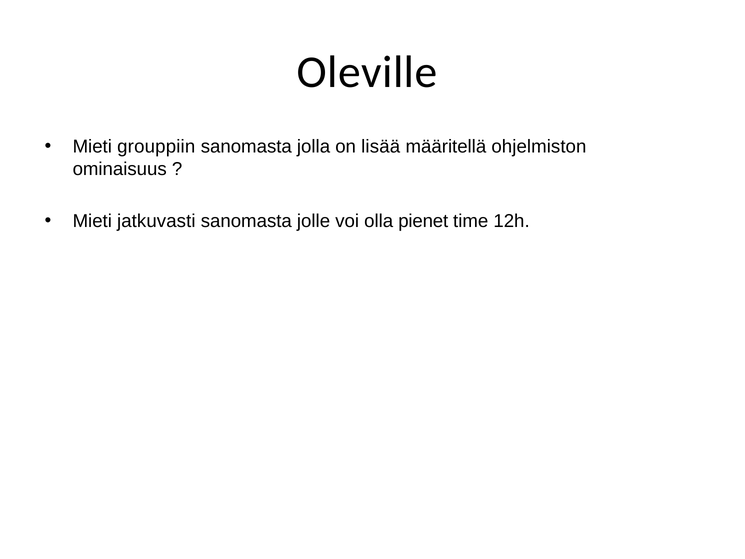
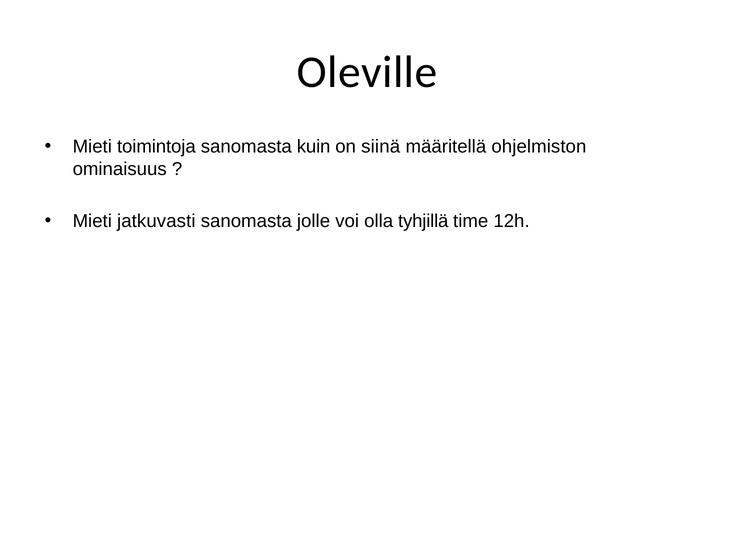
grouppiin: grouppiin -> toimintoja
jolla: jolla -> kuin
lisää: lisää -> siinä
pienet: pienet -> tyhjillä
